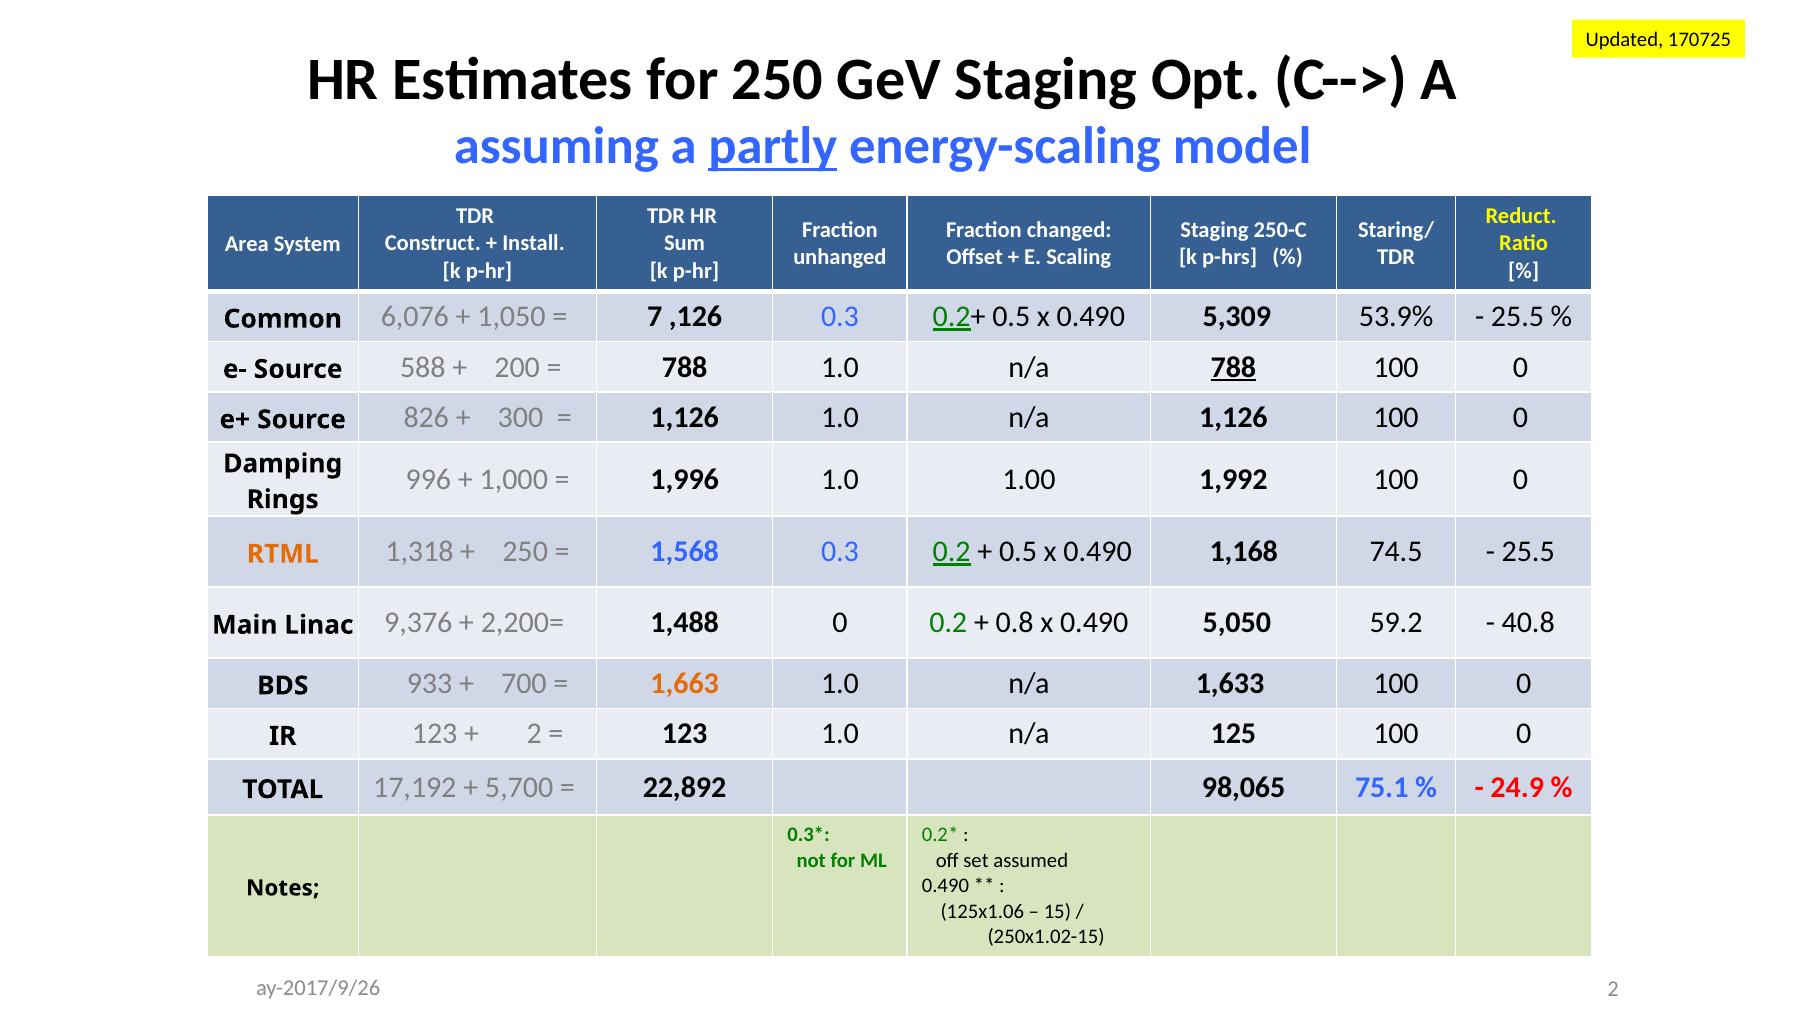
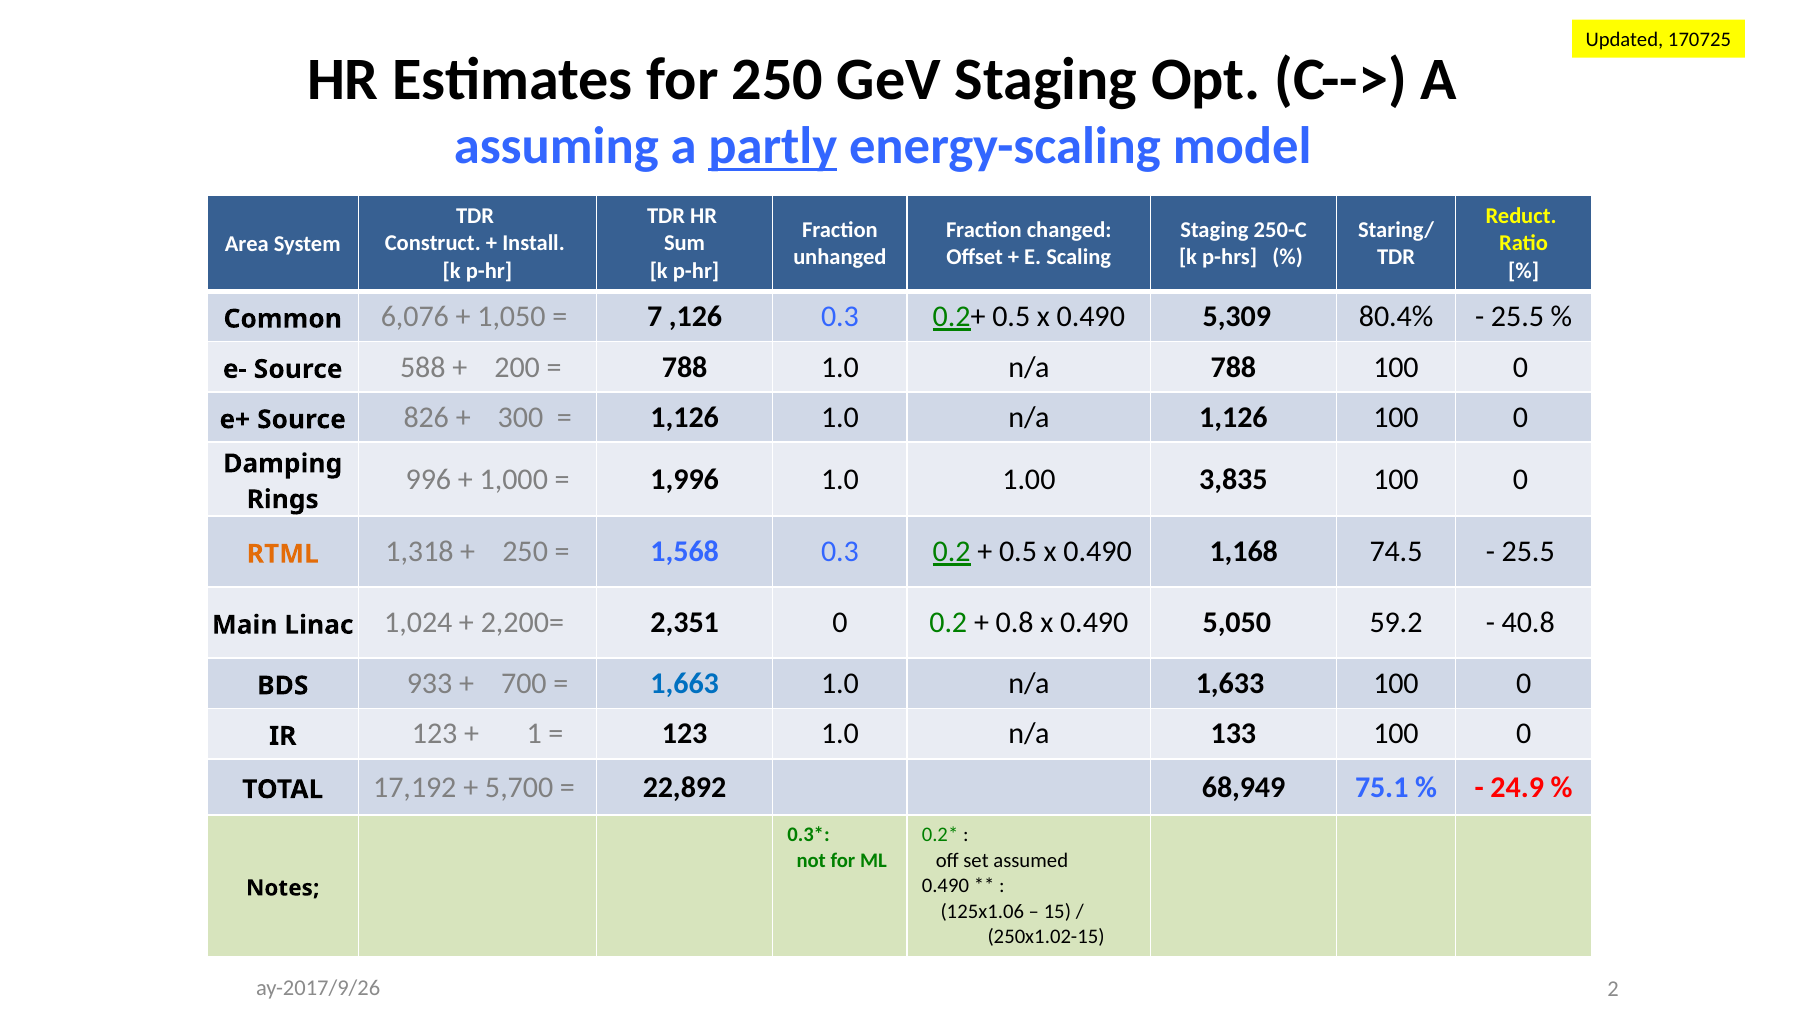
53.9%: 53.9% -> 80.4%
788 at (1233, 367) underline: present -> none
1,992: 1,992 -> 3,835
9,376: 9,376 -> 1,024
1,488: 1,488 -> 2,351
1,663 colour: orange -> blue
2 at (534, 734): 2 -> 1
125: 125 -> 133
98,065: 98,065 -> 68,949
